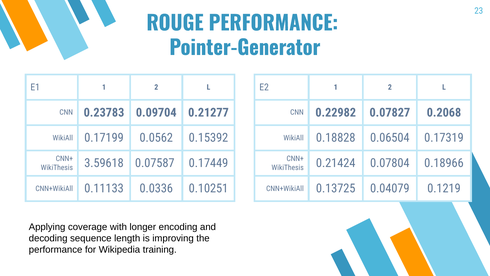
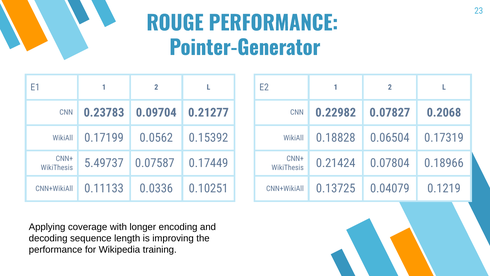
3.59618: 3.59618 -> 5.49737
